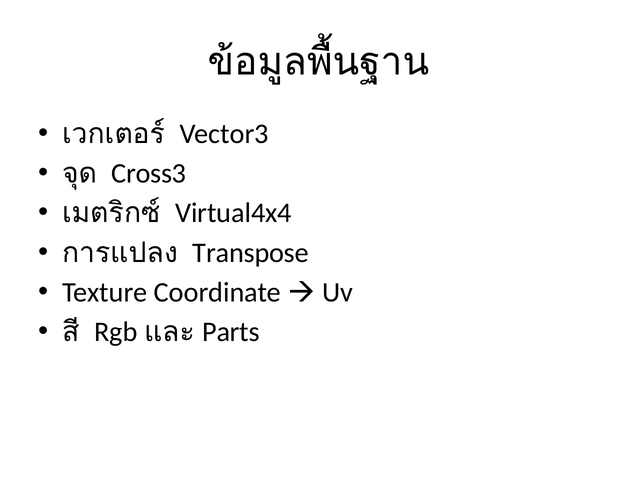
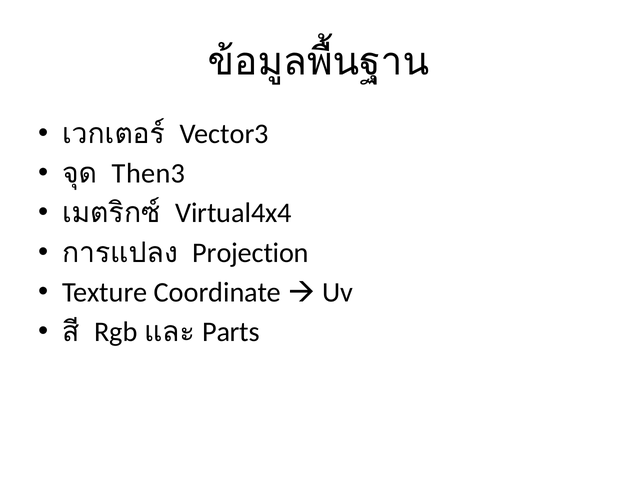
Cross3: Cross3 -> Then3
Transpose: Transpose -> Projection
